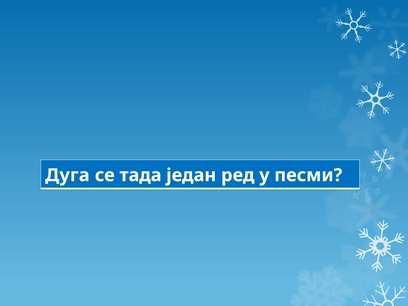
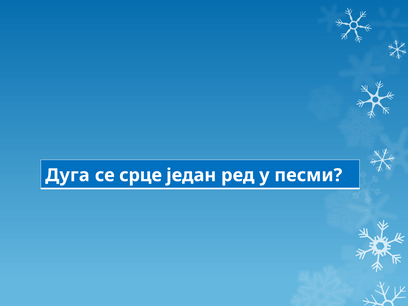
тада: тада -> срце
